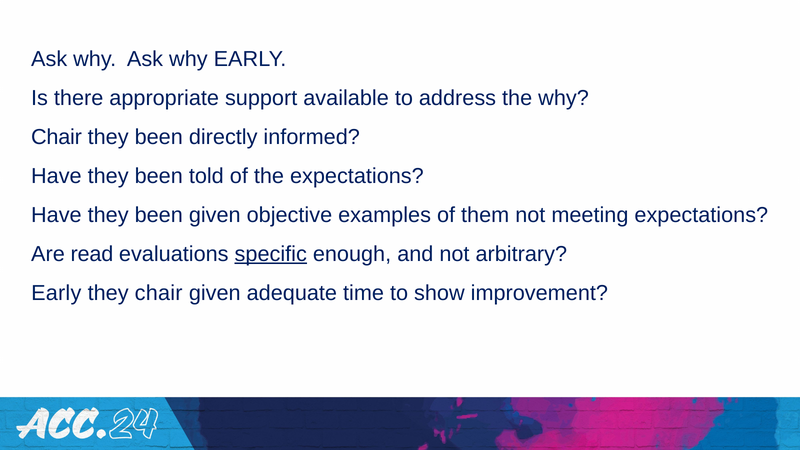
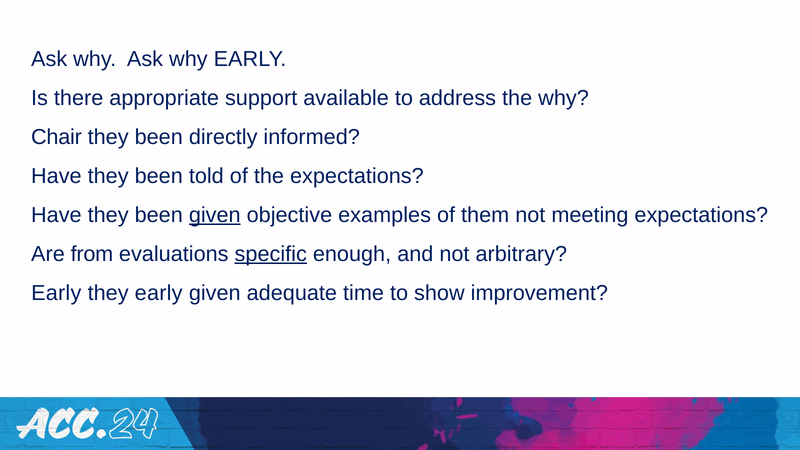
given at (215, 215) underline: none -> present
read: read -> from
they chair: chair -> early
